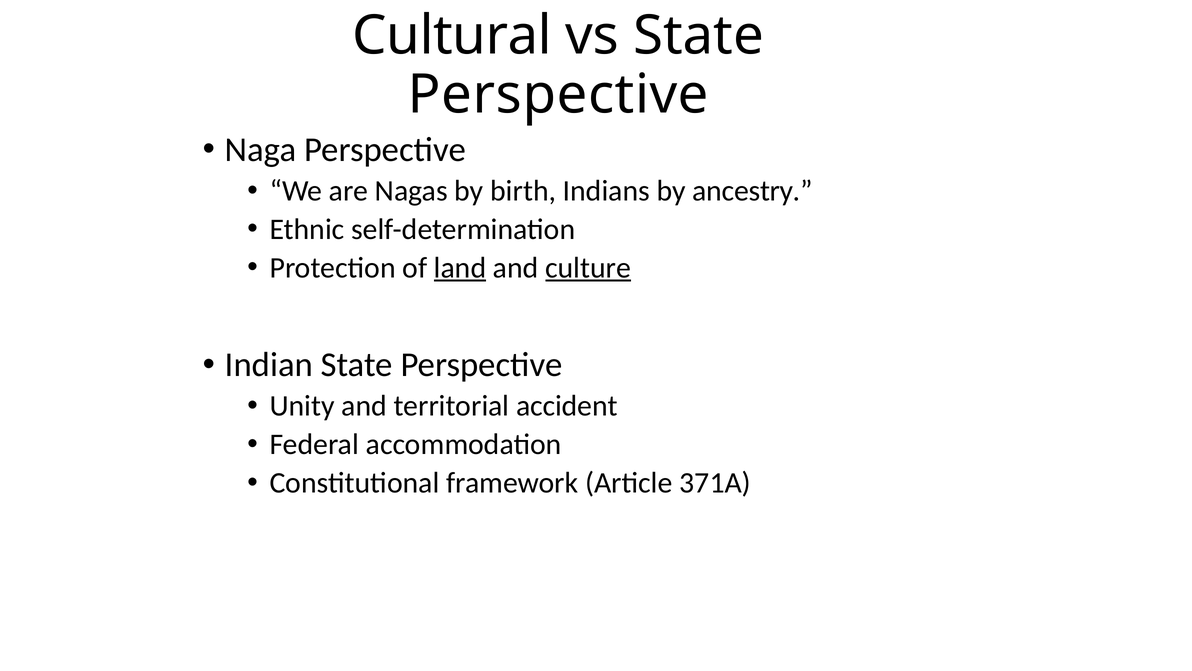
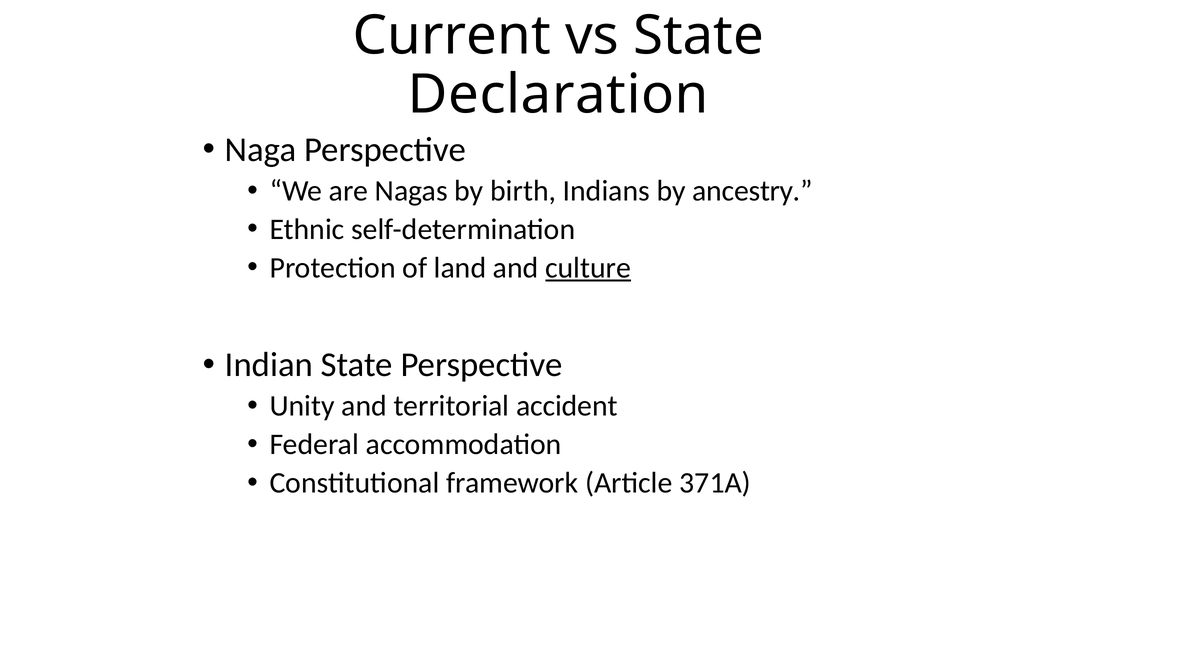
Cultural: Cultural -> Current
Perspective at (558, 95): Perspective -> Declaration
land underline: present -> none
